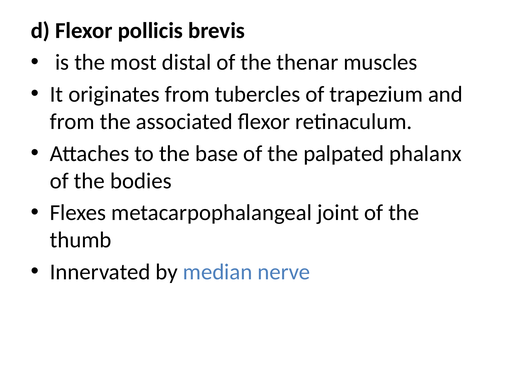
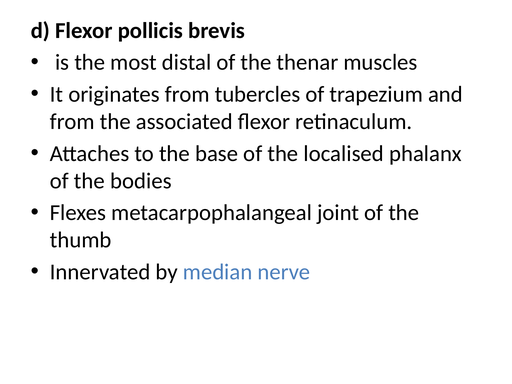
palpated: palpated -> localised
